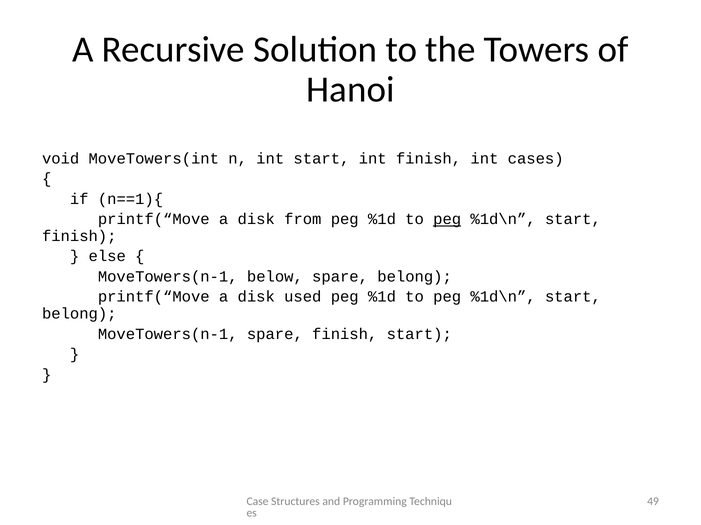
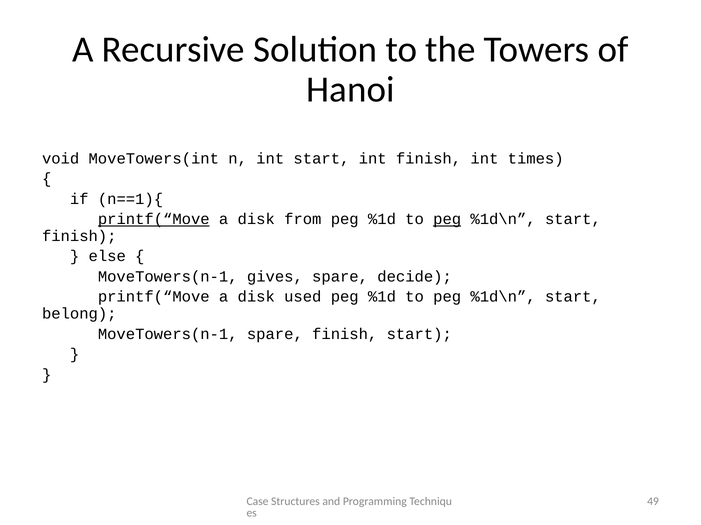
cases: cases -> times
printf(“Move at (154, 220) underline: none -> present
below: below -> gives
spare belong: belong -> decide
